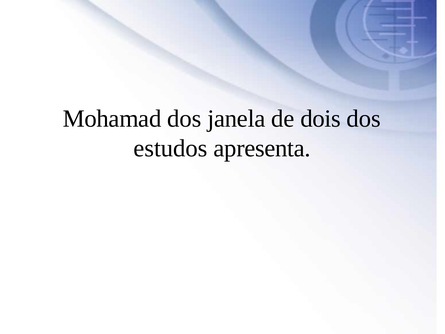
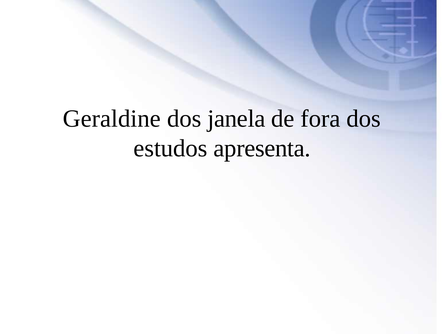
Mohamad: Mohamad -> Geraldine
dois: dois -> fora
